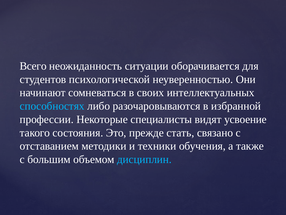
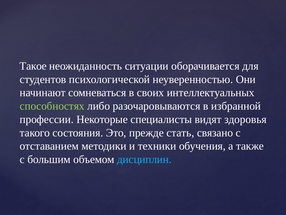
Всего: Всего -> Такое
способностях colour: light blue -> light green
усвоение: усвоение -> здоровья
